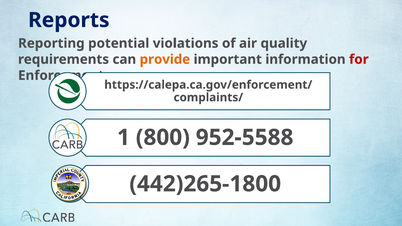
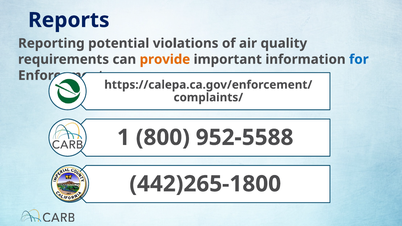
for colour: red -> blue
